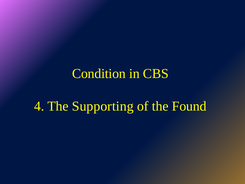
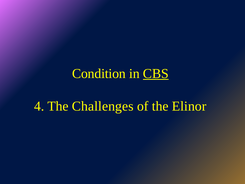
CBS underline: none -> present
Supporting: Supporting -> Challenges
Found: Found -> Elinor
